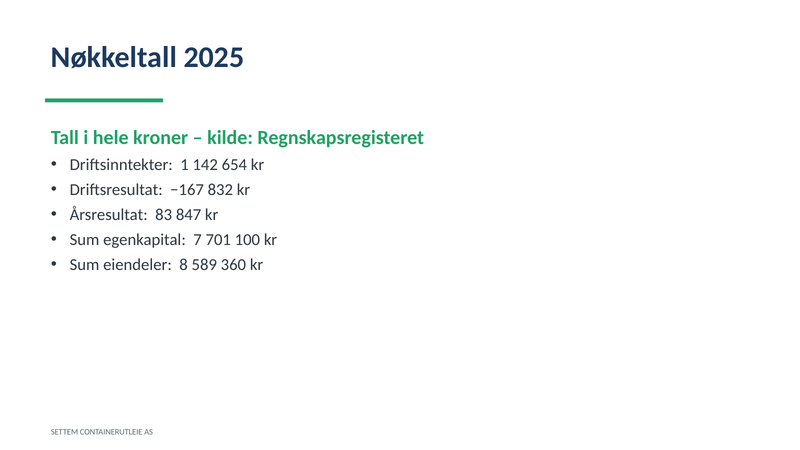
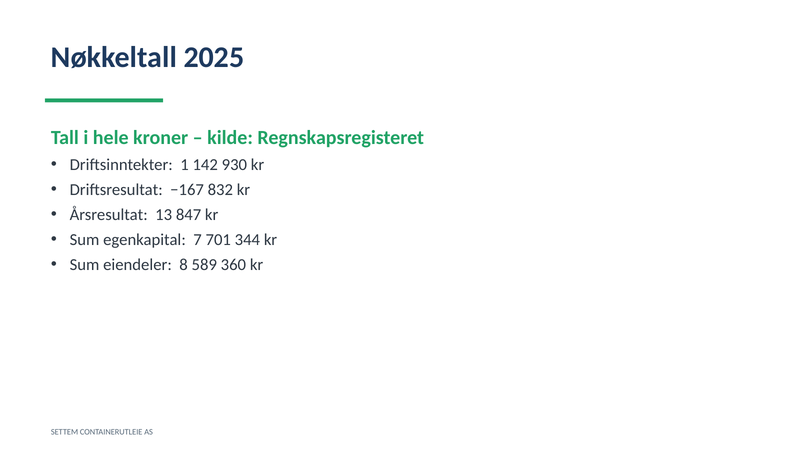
654: 654 -> 930
83: 83 -> 13
100: 100 -> 344
